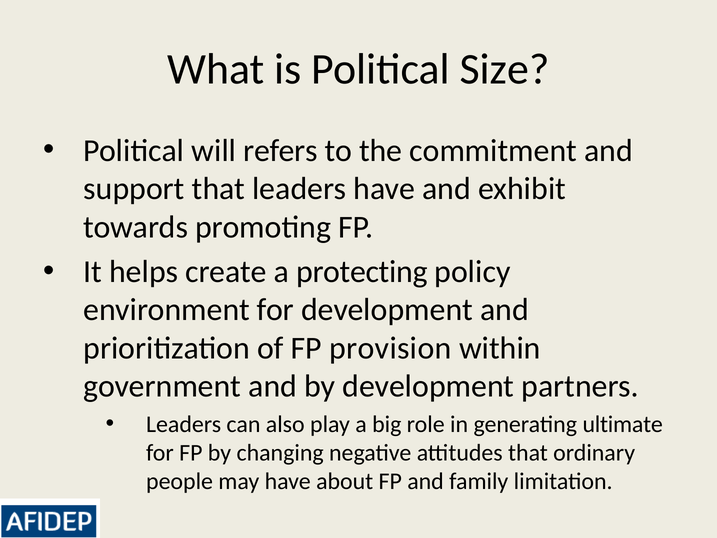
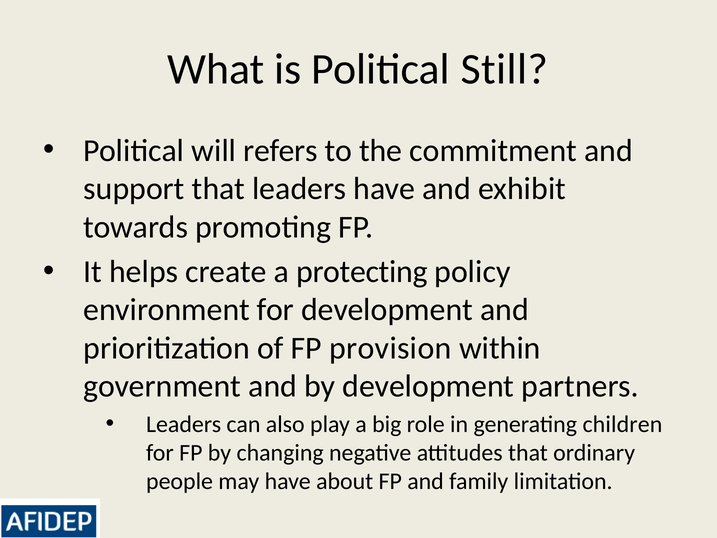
Size: Size -> Still
ultimate: ultimate -> children
